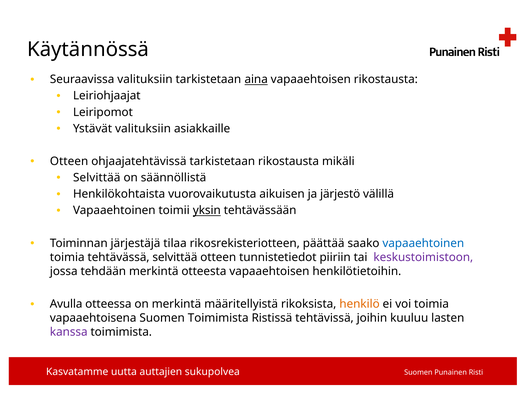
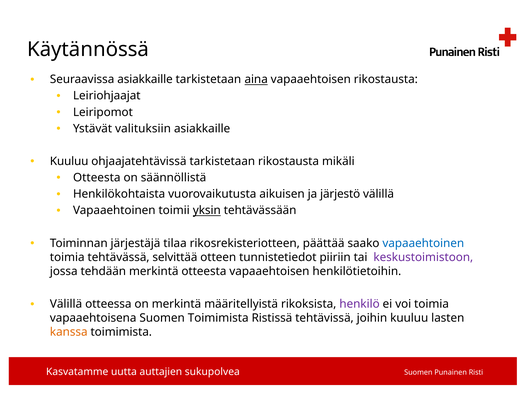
Seuraavissa valituksiin: valituksiin -> asiakkaille
Otteen at (69, 161): Otteen -> Kuuluu
Selvittää at (97, 177): Selvittää -> Otteesta
Avulla at (66, 304): Avulla -> Välillä
henkilö colour: orange -> purple
kanssa colour: purple -> orange
